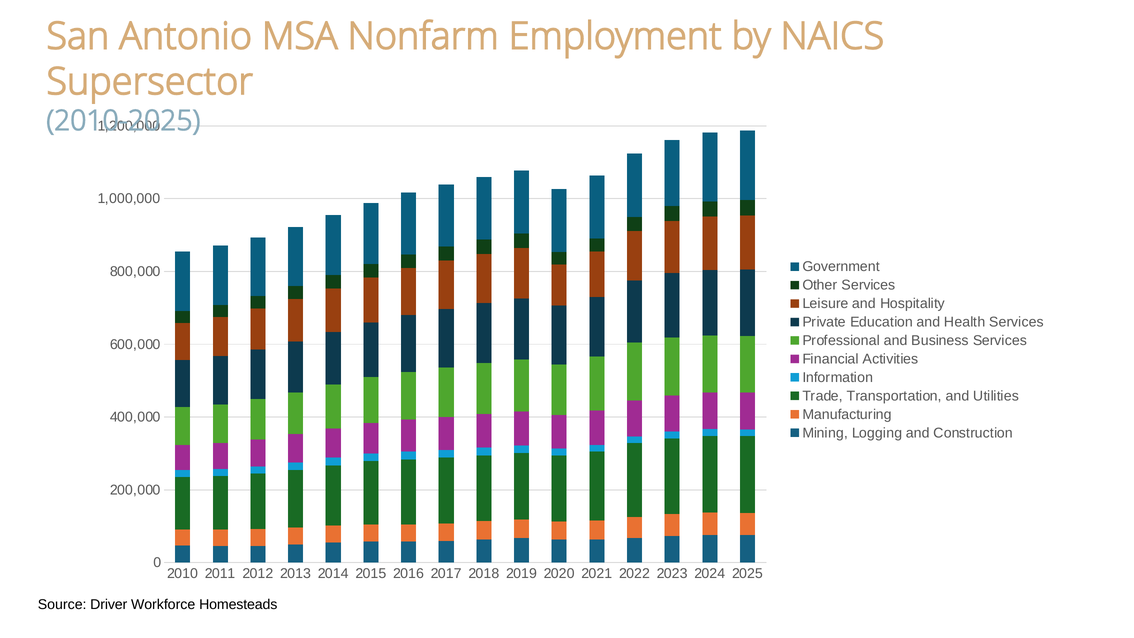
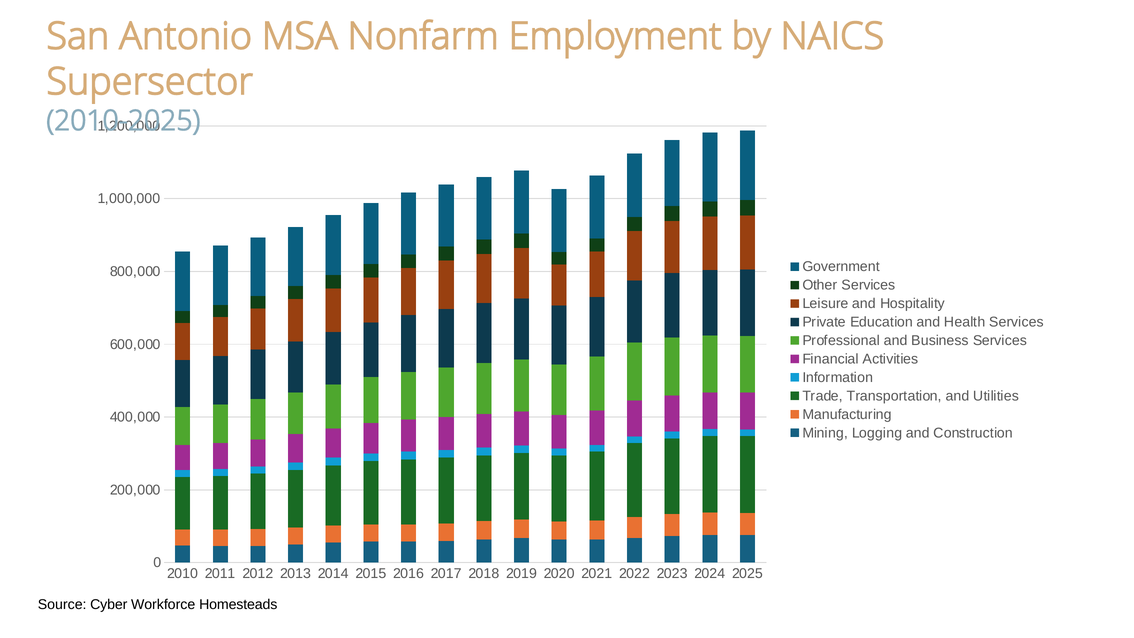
Driver: Driver -> Cyber
